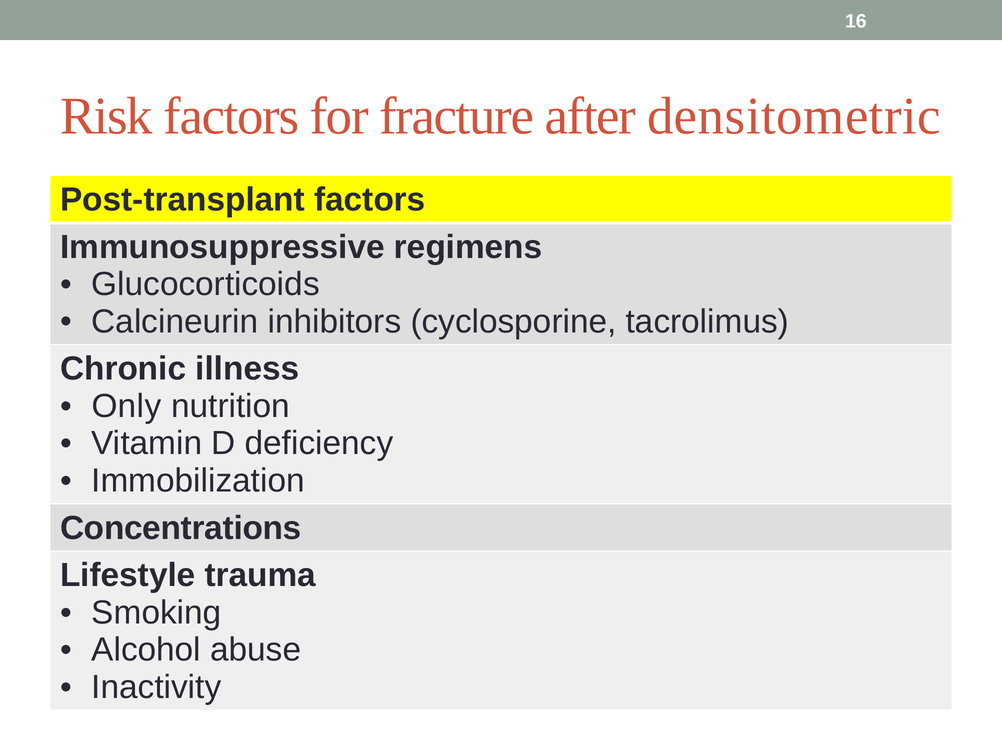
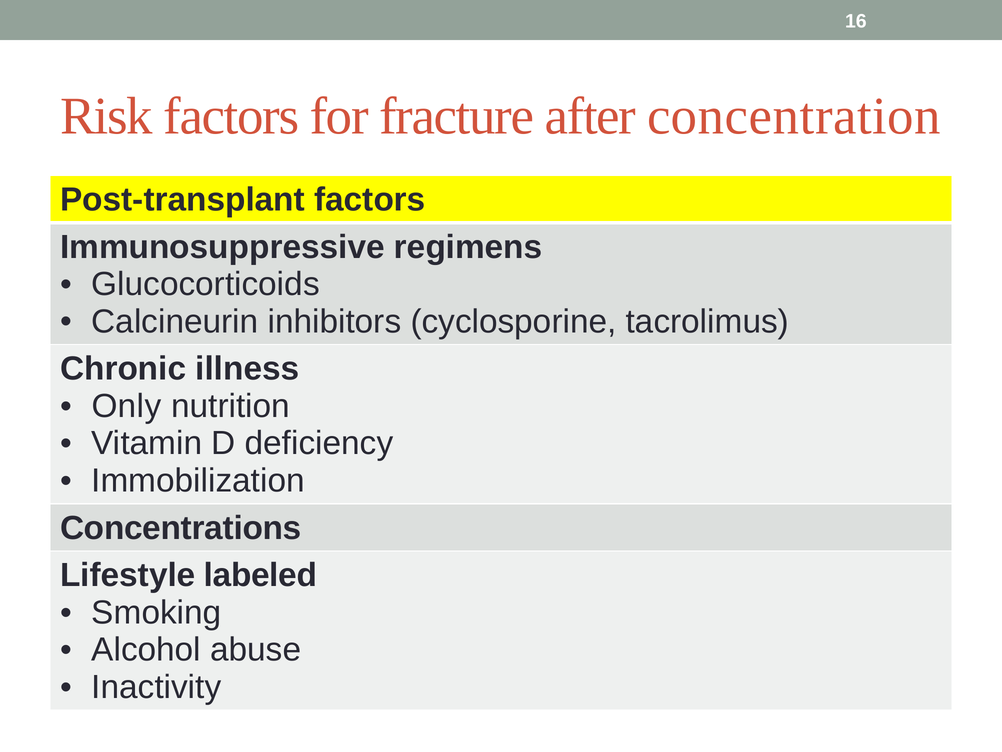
densitometric: densitometric -> concentration
trauma: trauma -> labeled
